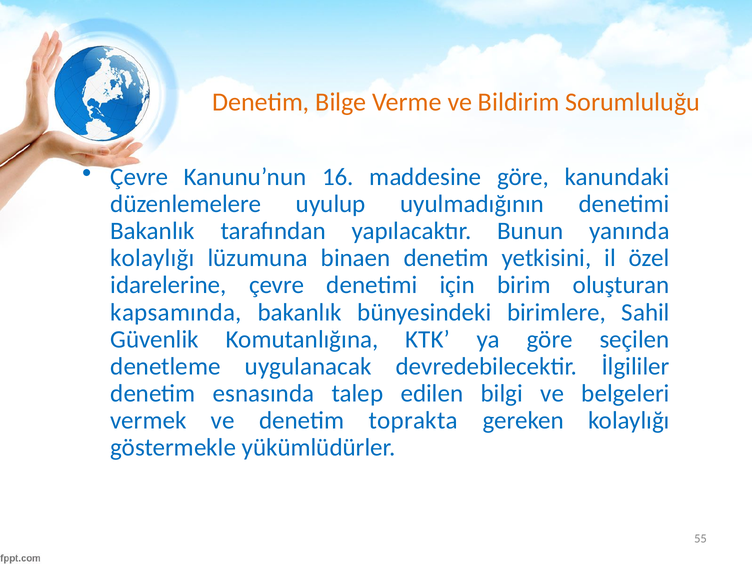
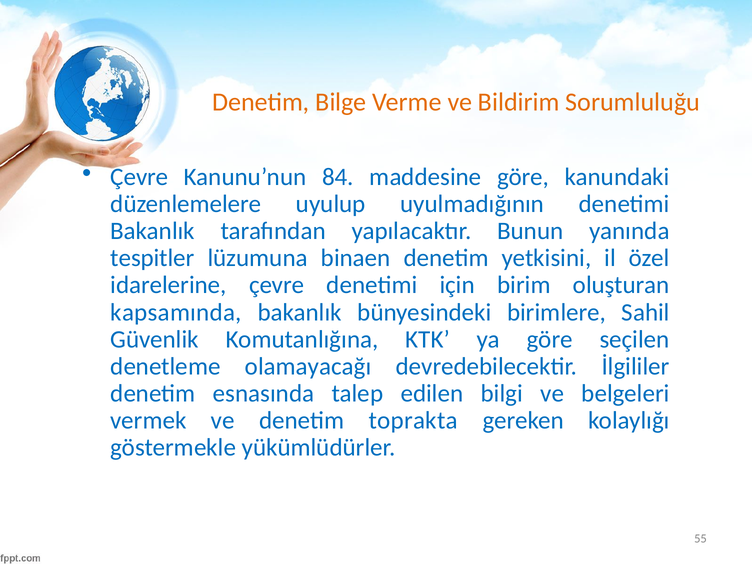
16: 16 -> 84
kolaylığı at (152, 258): kolaylığı -> tespitler
uygulanacak: uygulanacak -> olamayacağı
